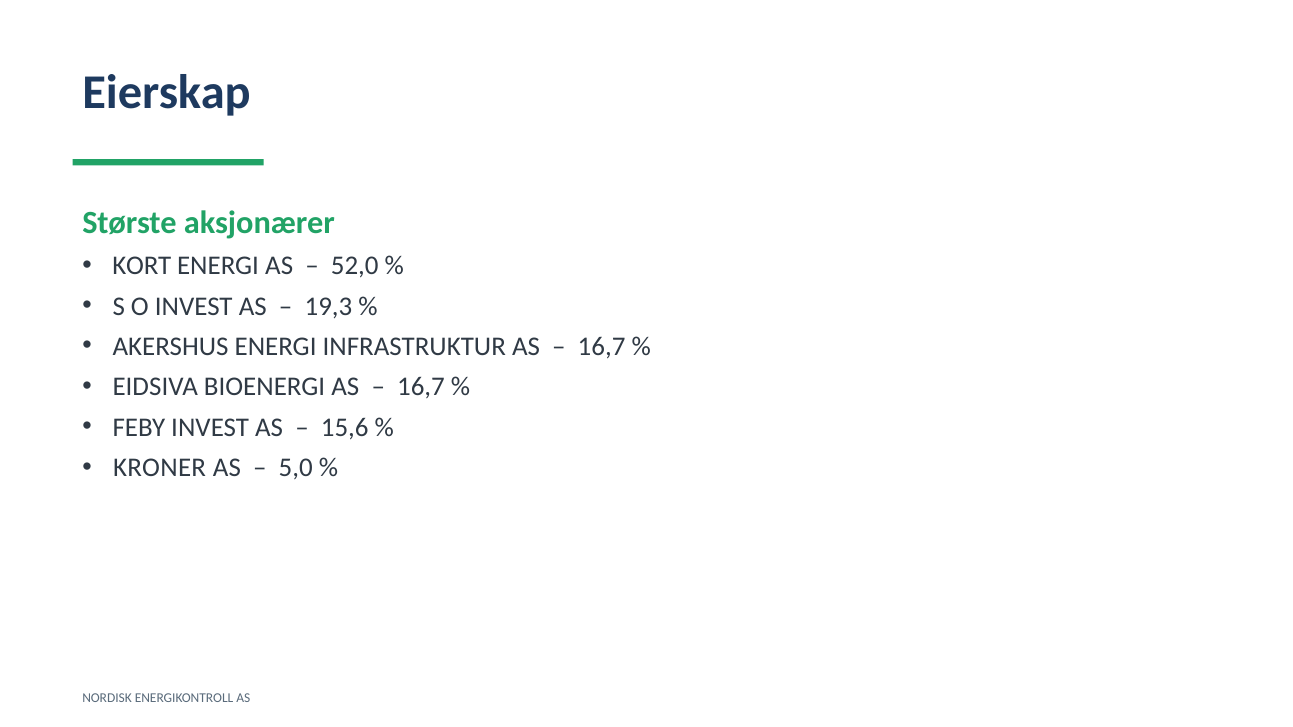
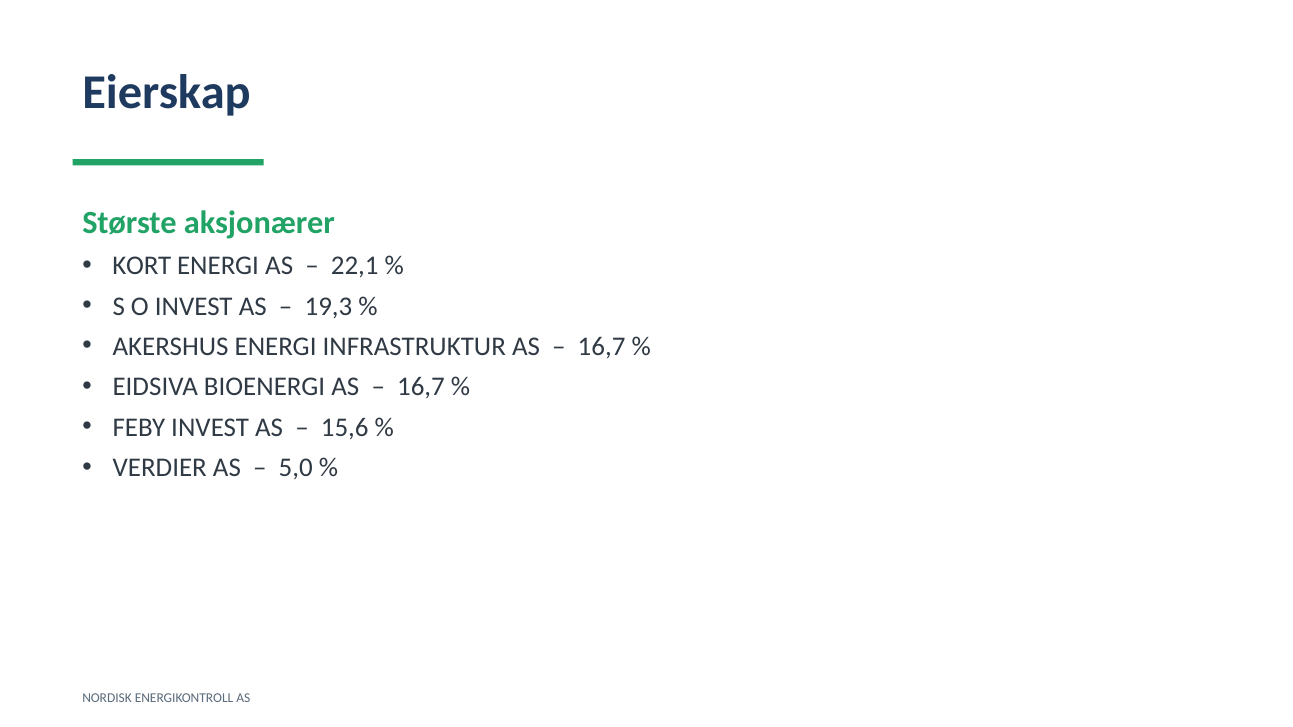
52,0: 52,0 -> 22,1
KRONER: KRONER -> VERDIER
